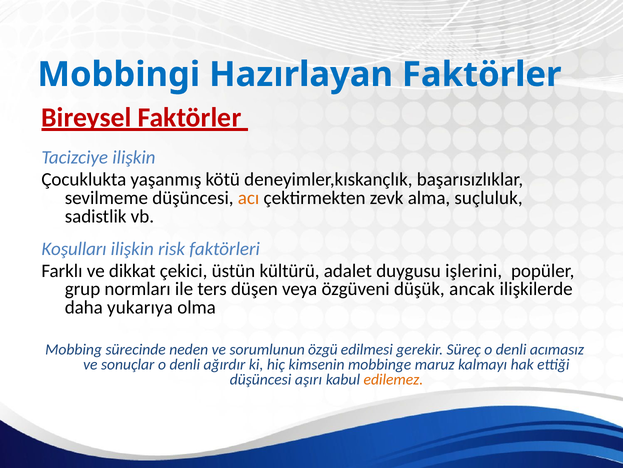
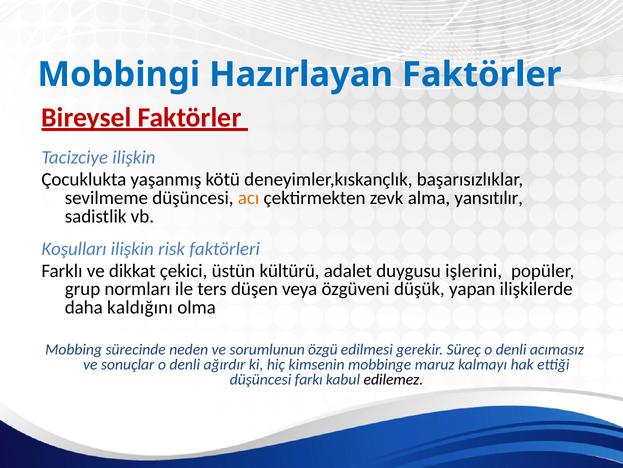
suçluluk: suçluluk -> yansıtılır
ancak: ancak -> yapan
yukarıya: yukarıya -> kaldığını
aşırı: aşırı -> farkı
edilemez colour: orange -> black
